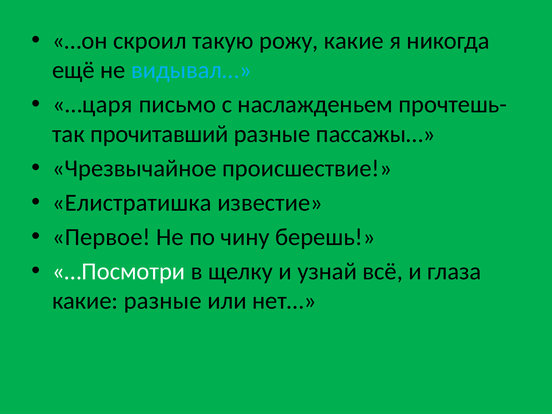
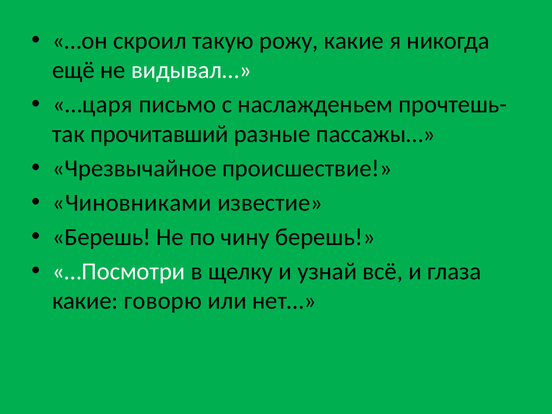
видывал… colour: light blue -> white
Елистратишка: Елистратишка -> Чиновниками
Первое at (101, 237): Первое -> Берешь
какие разные: разные -> говорю
